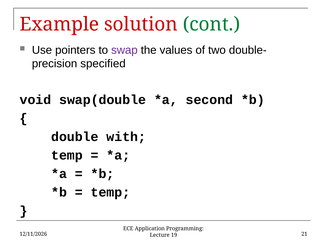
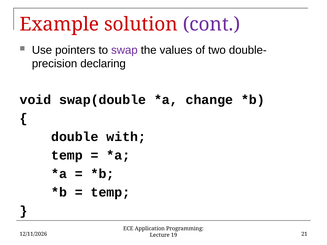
cont colour: green -> purple
specified: specified -> declaring
second: second -> change
